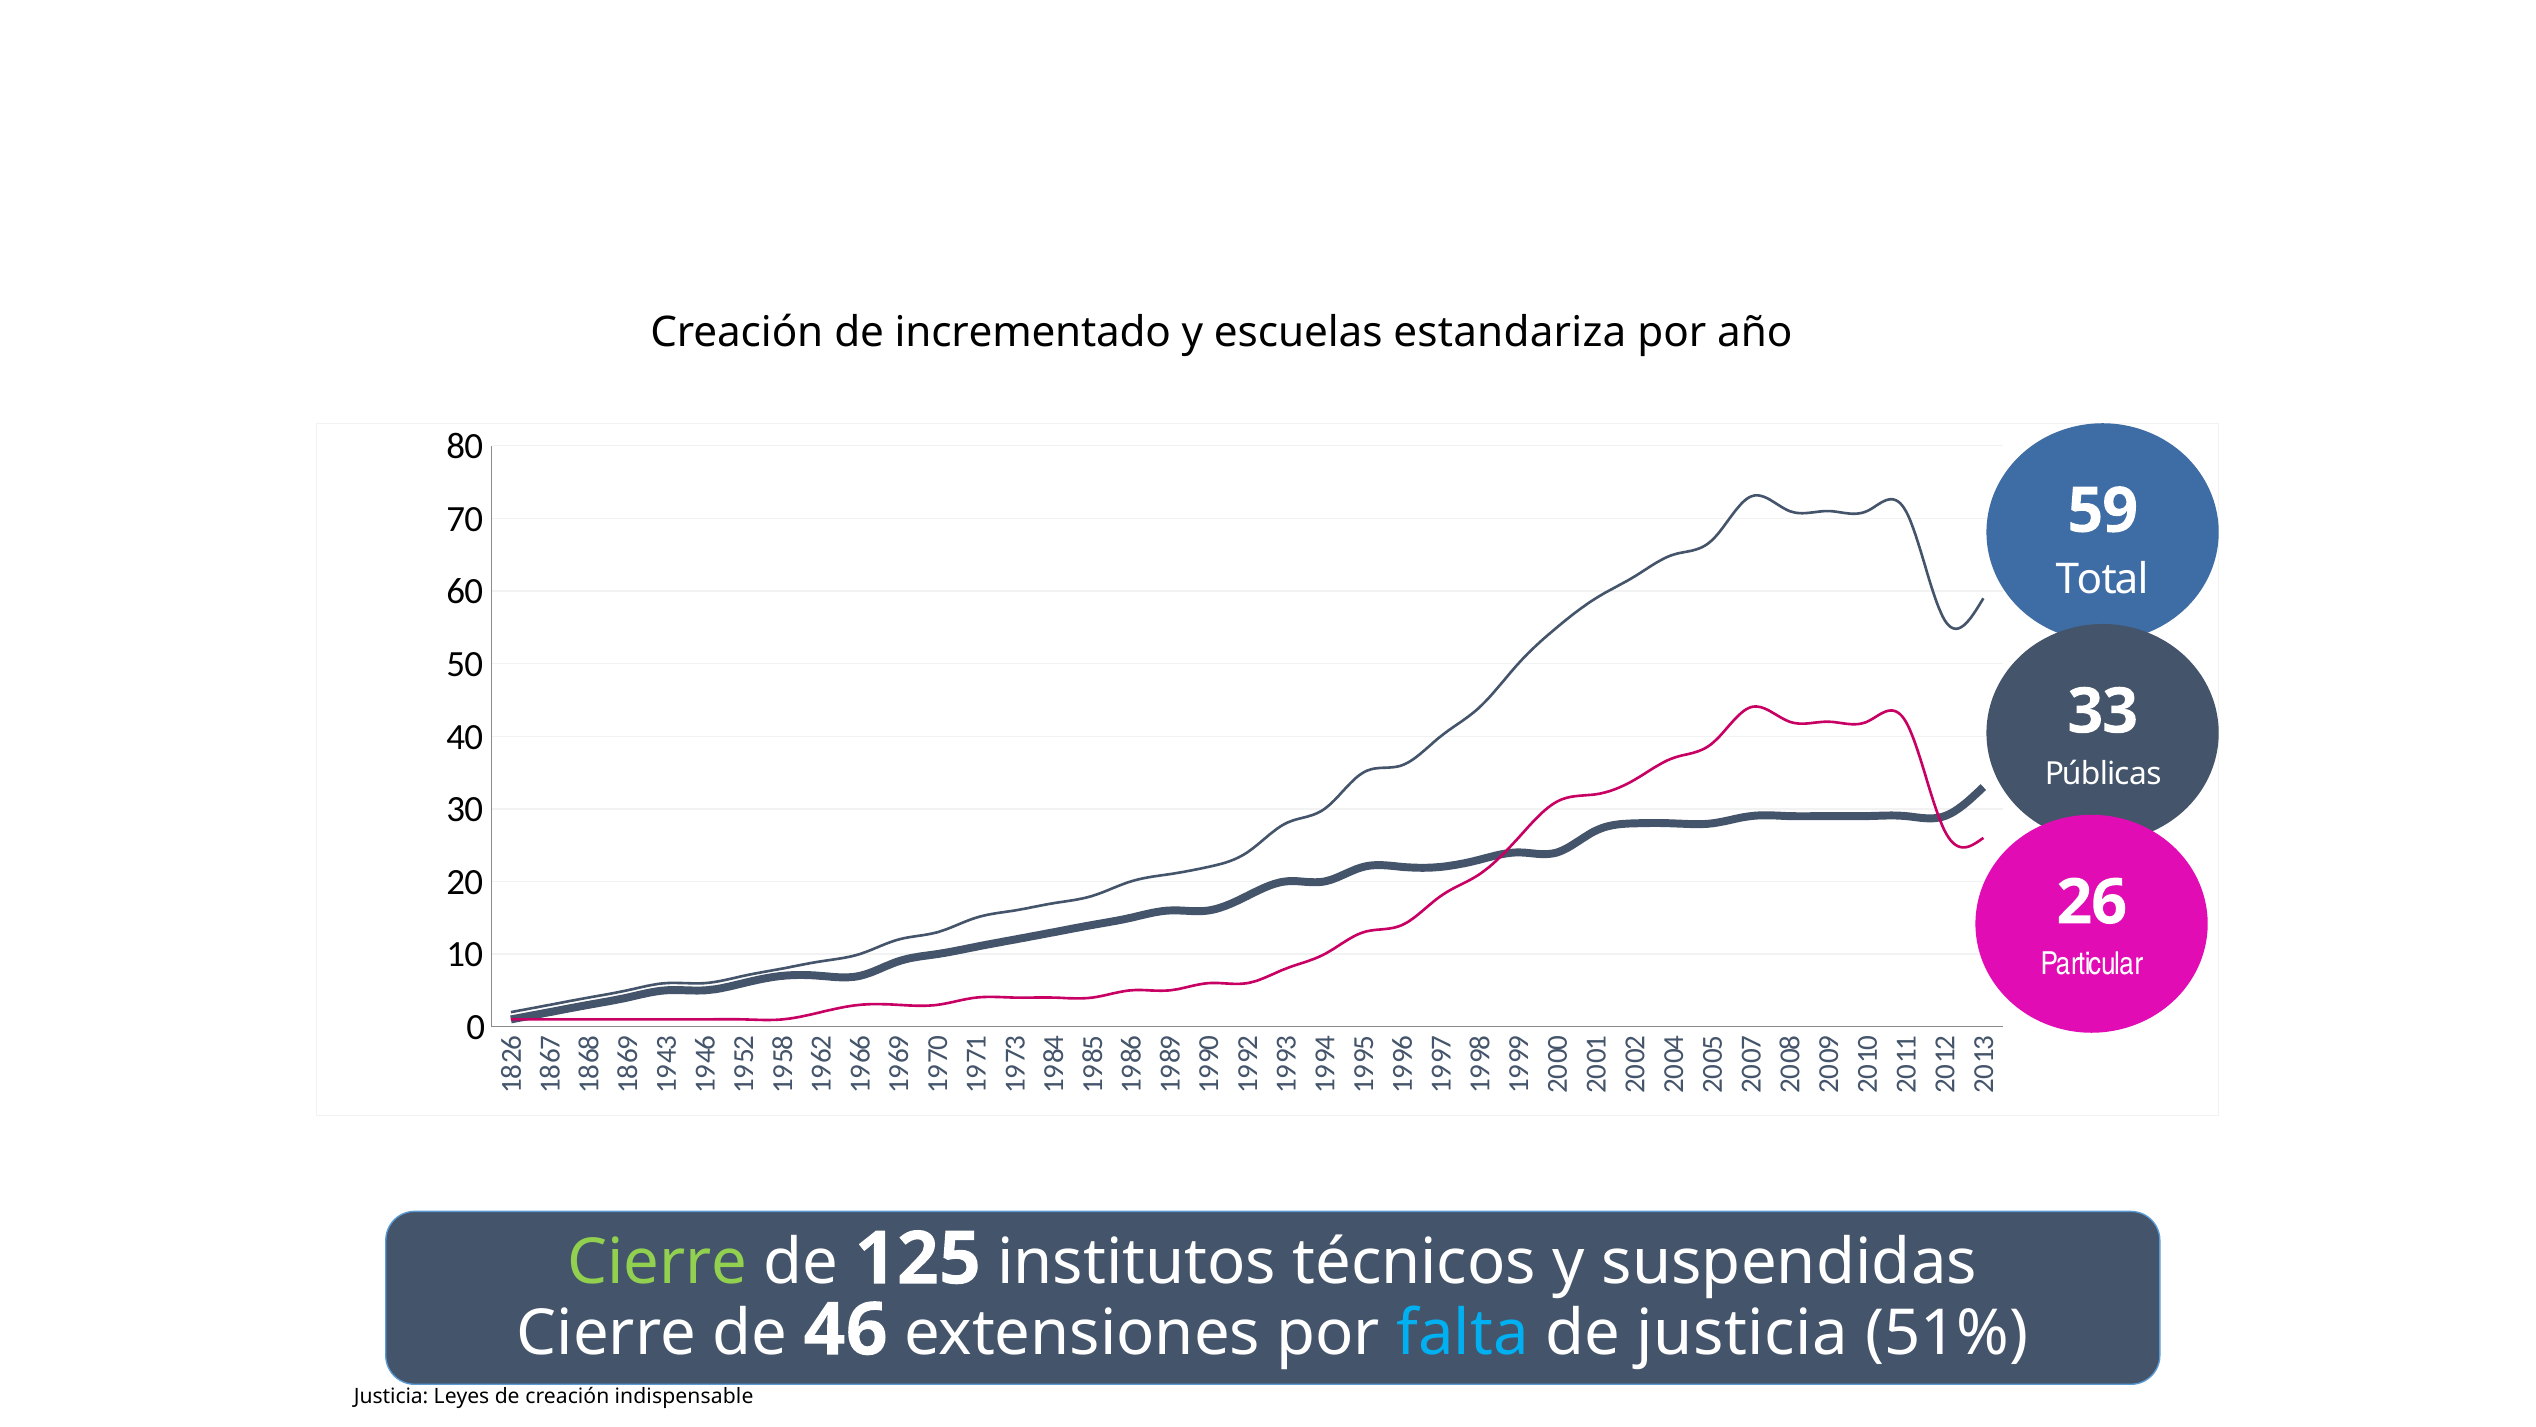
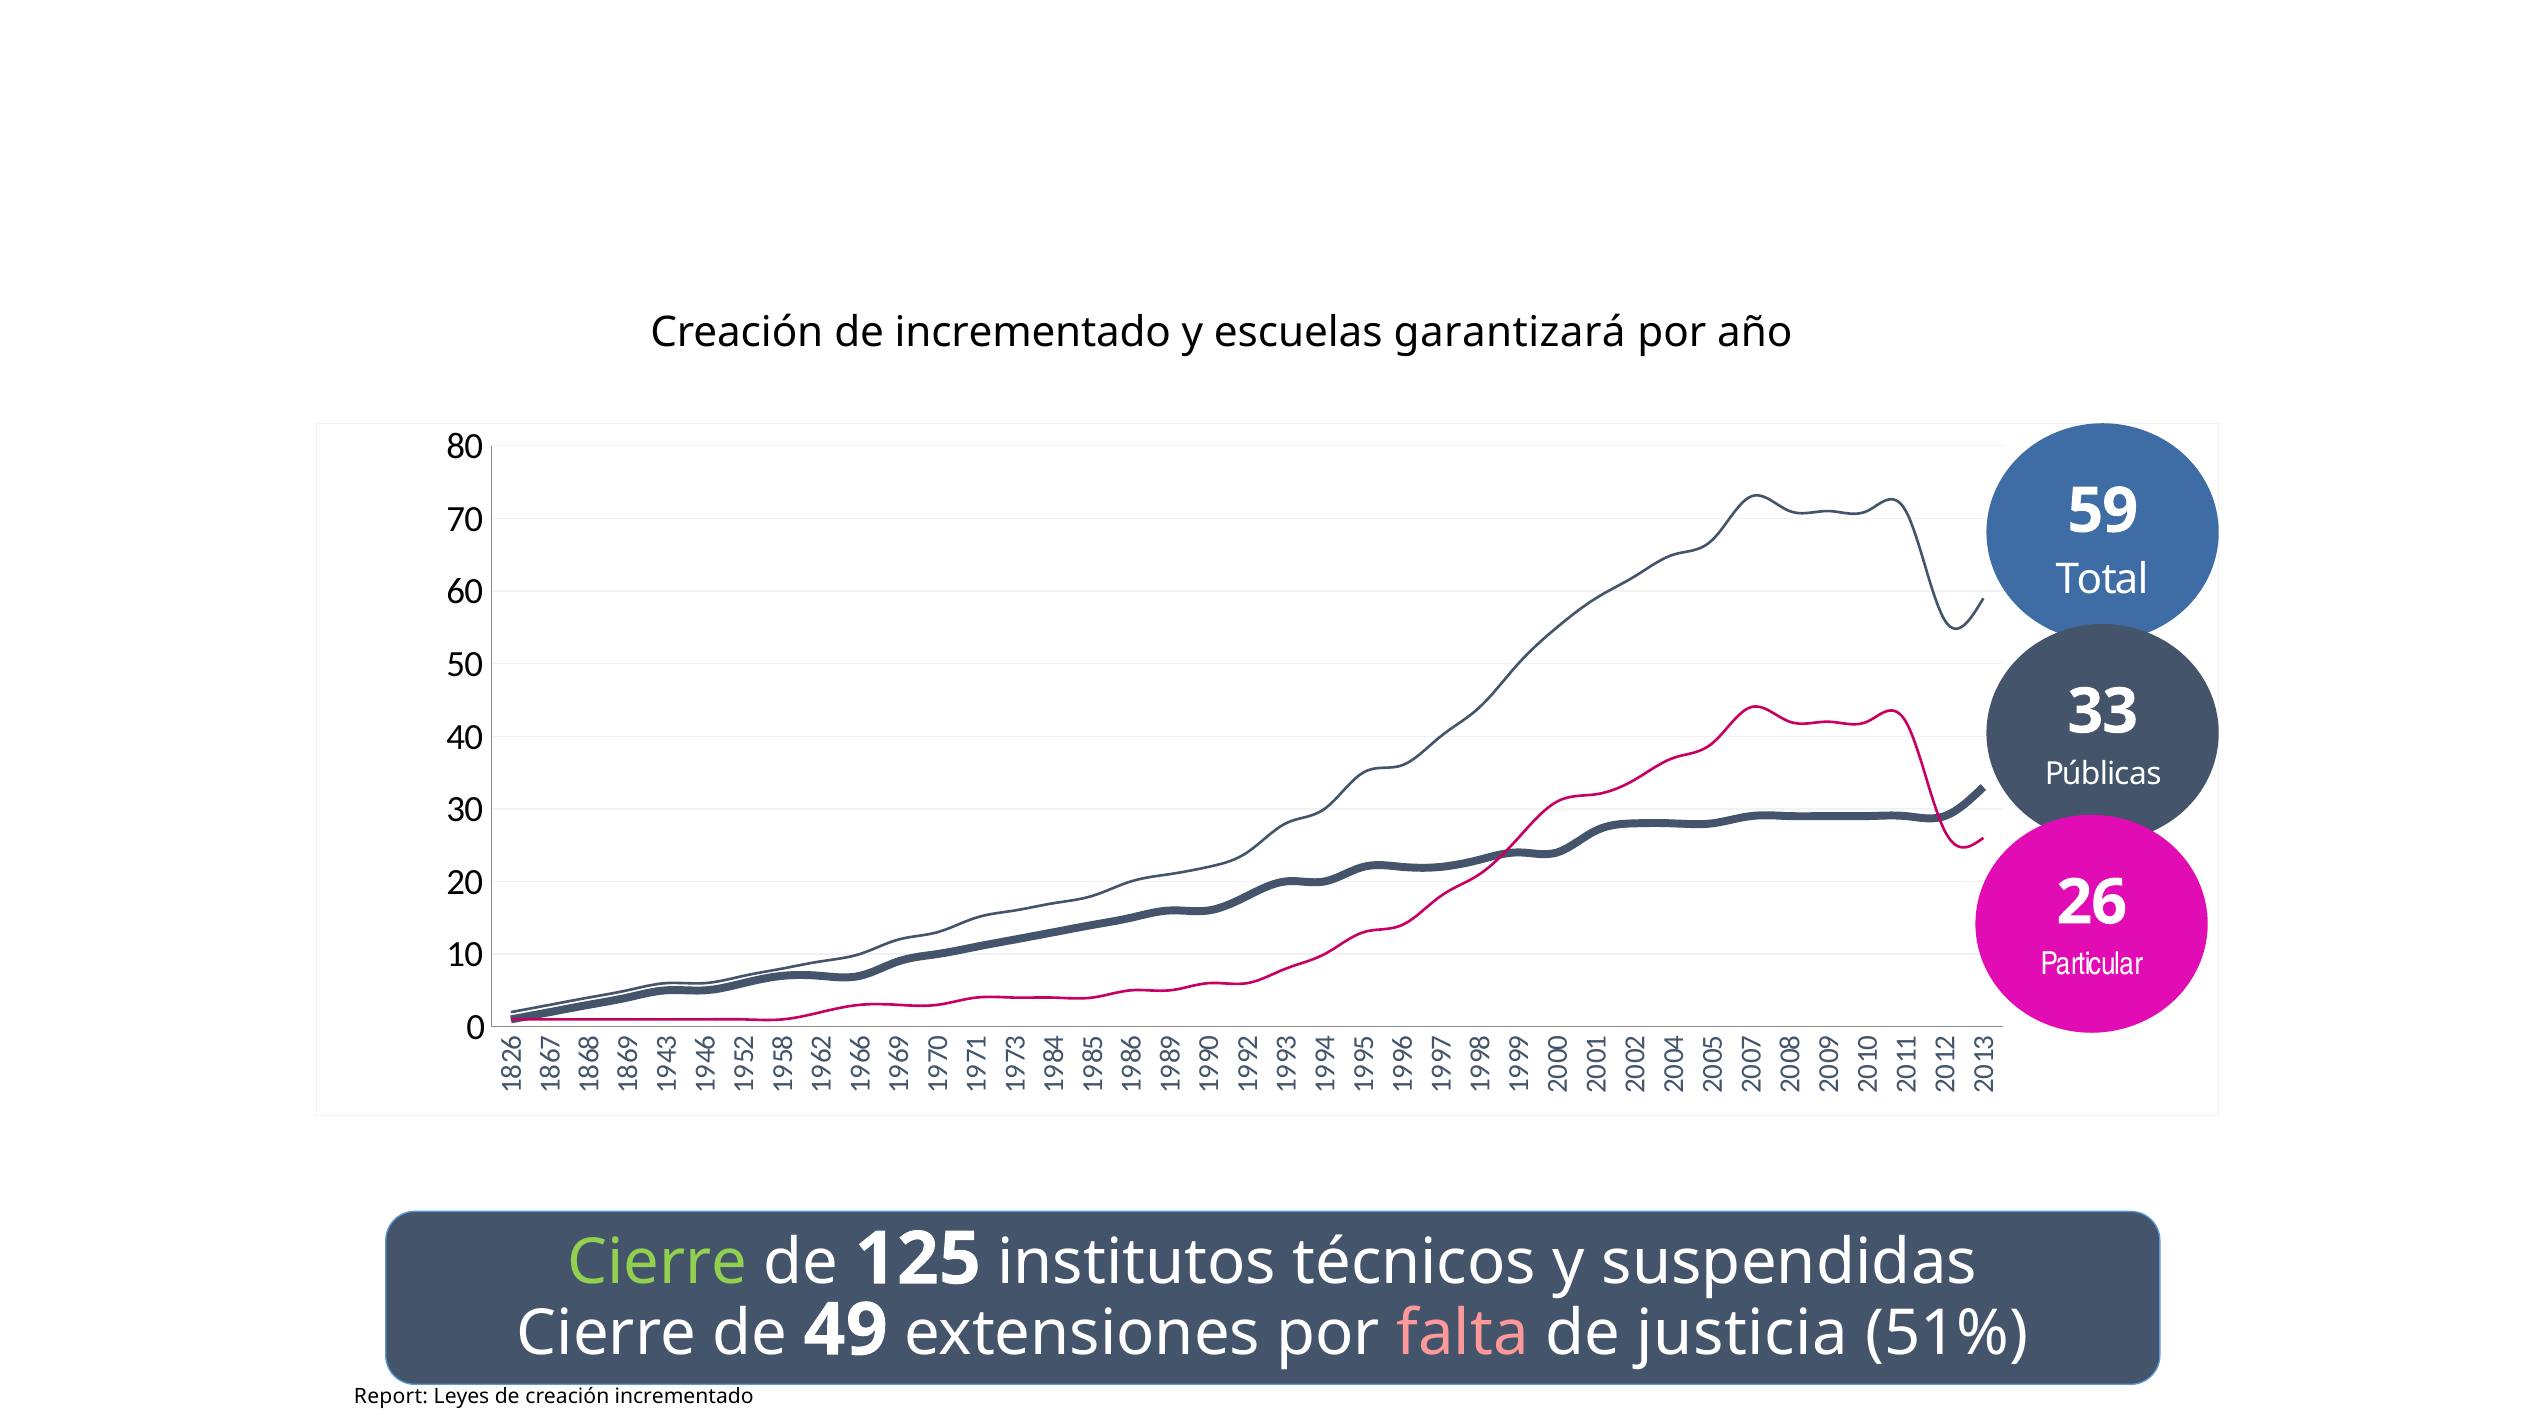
estandariza: estandariza -> garantizará
46: 46 -> 49
falta at (1463, 1333) colour: light blue -> pink
Justicia at (391, 1396): Justicia -> Report
creación indispensable: indispensable -> incrementado
